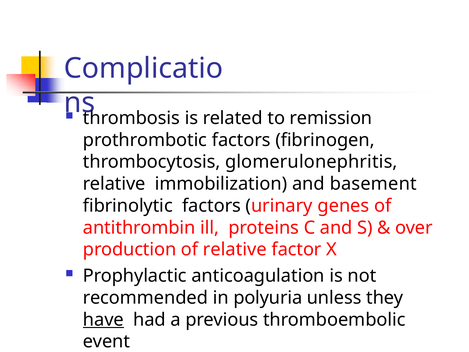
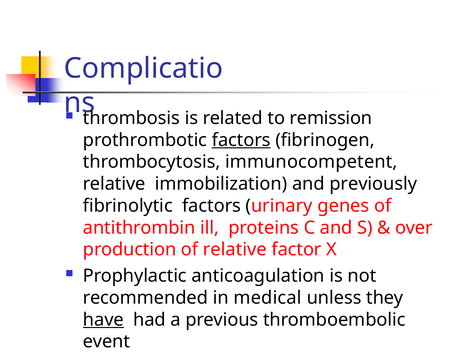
factors at (241, 140) underline: none -> present
glomerulonephritis: glomerulonephritis -> immunocompetent
basement: basement -> previously
polyuria: polyuria -> medical
